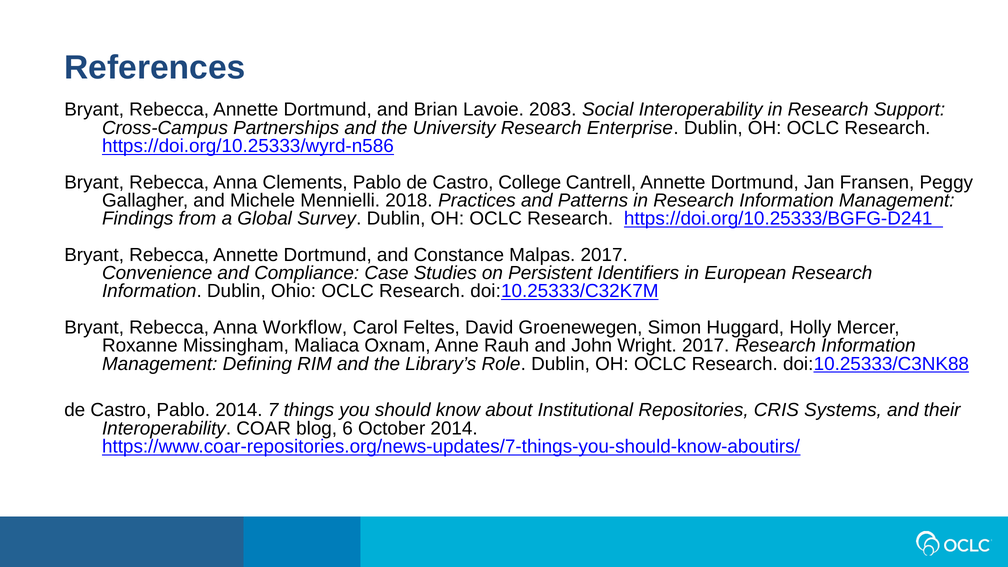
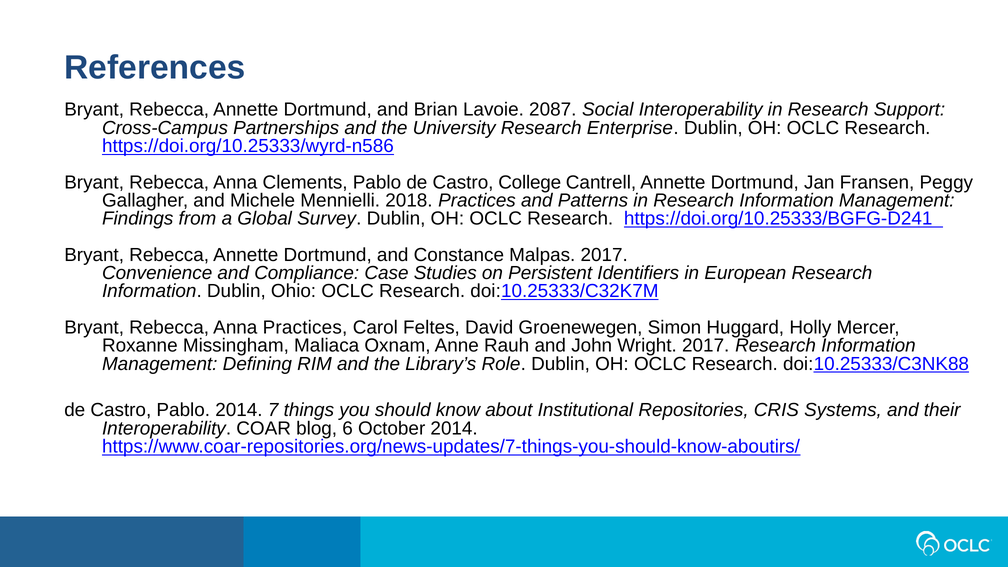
2083: 2083 -> 2087
Anna Workflow: Workflow -> Practices
